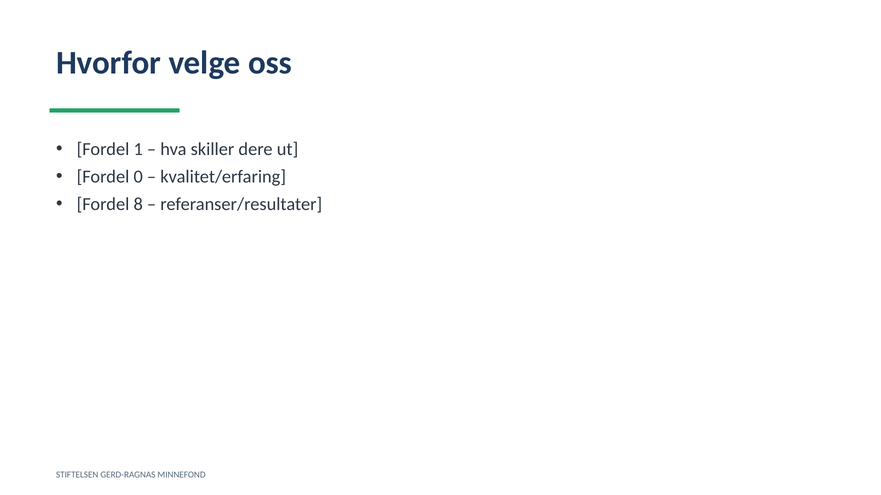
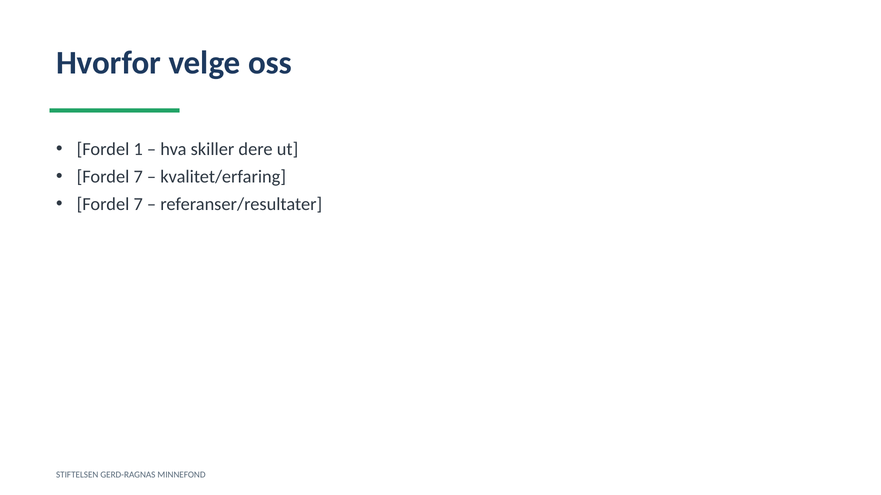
0 at (138, 177): 0 -> 7
8 at (138, 204): 8 -> 7
